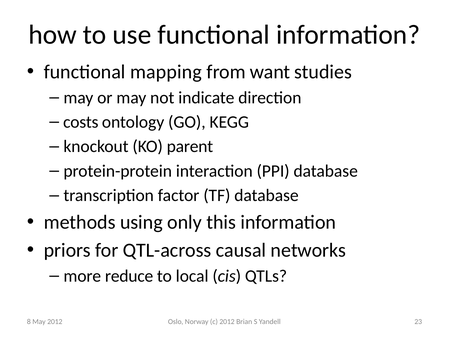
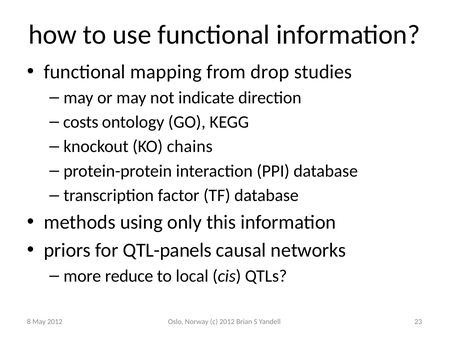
want: want -> drop
parent: parent -> chains
QTL-across: QTL-across -> QTL-panels
